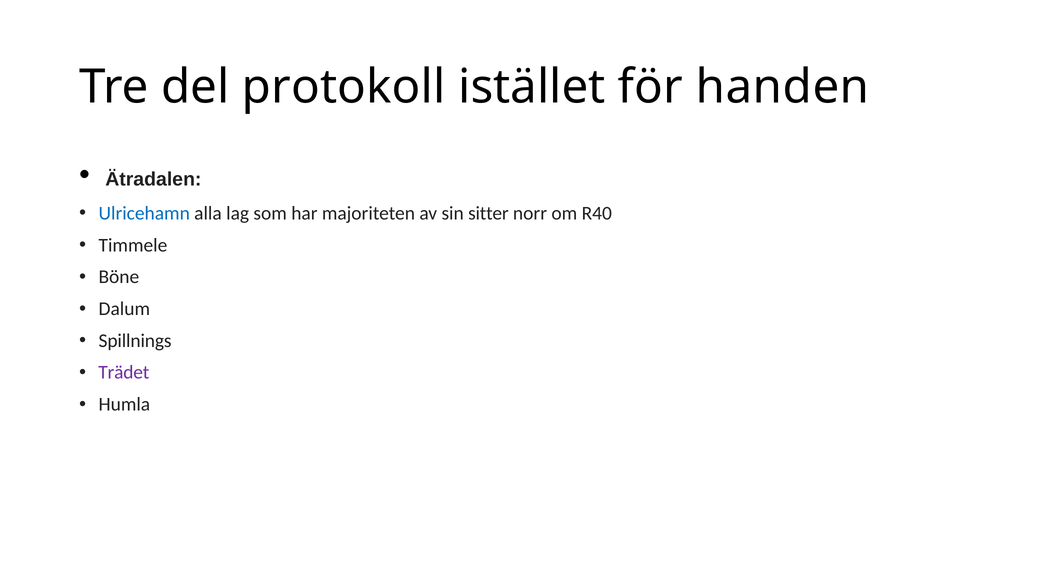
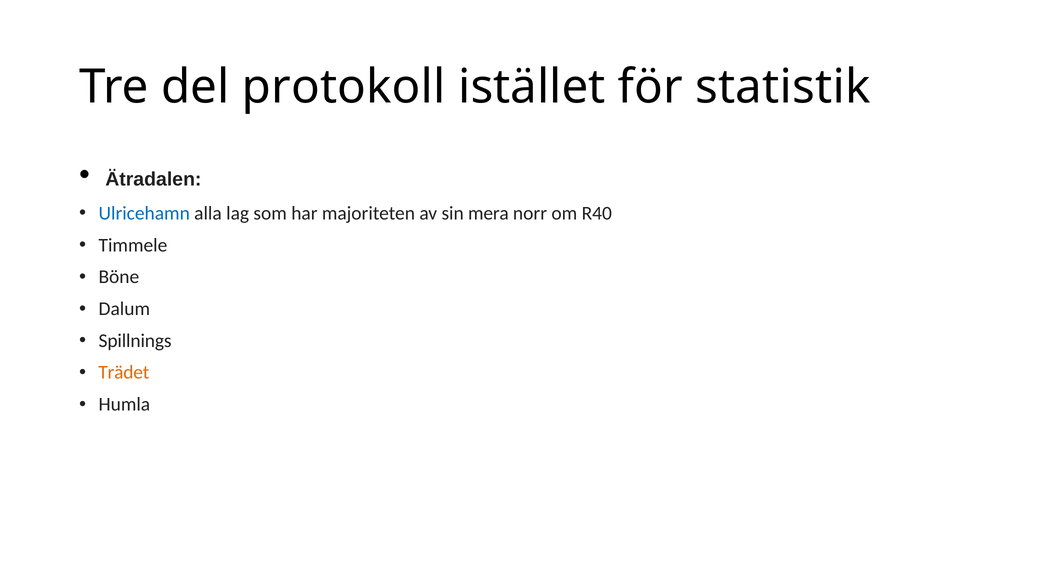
handen: handen -> statistik
sitter: sitter -> mera
Trädet colour: purple -> orange
